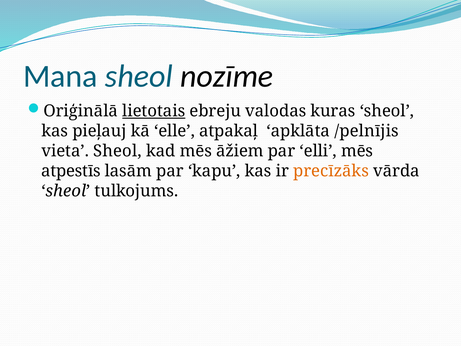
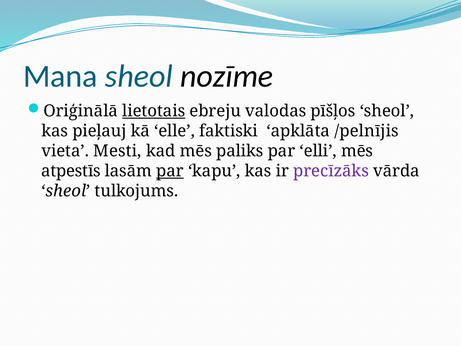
kuras: kuras -> pīšļos
atpakaļ: atpakaļ -> faktiski
vieta Sheol: Sheol -> Mesti
āžiem: āžiem -> paliks
par at (170, 171) underline: none -> present
precīzāks colour: orange -> purple
